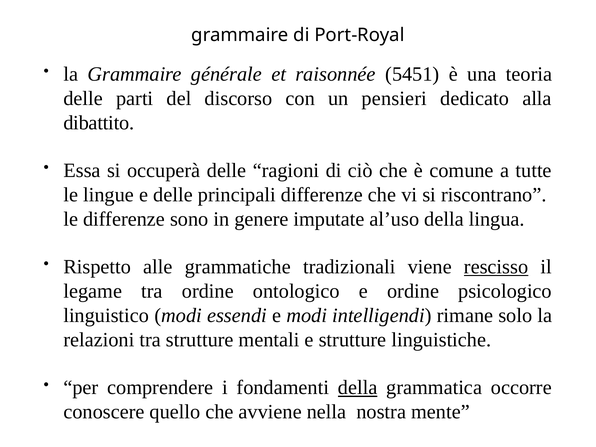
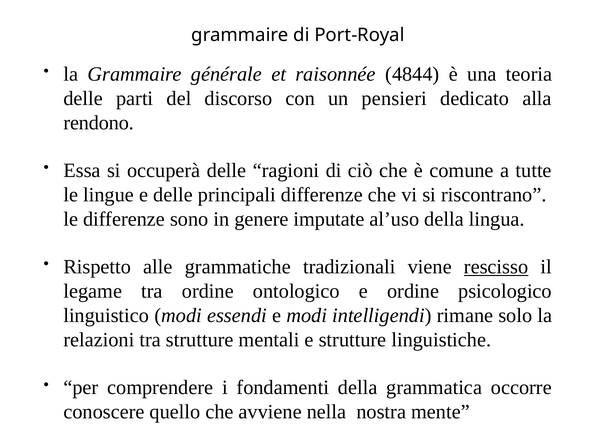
5451: 5451 -> 4844
dibattito: dibattito -> rendono
della at (358, 388) underline: present -> none
